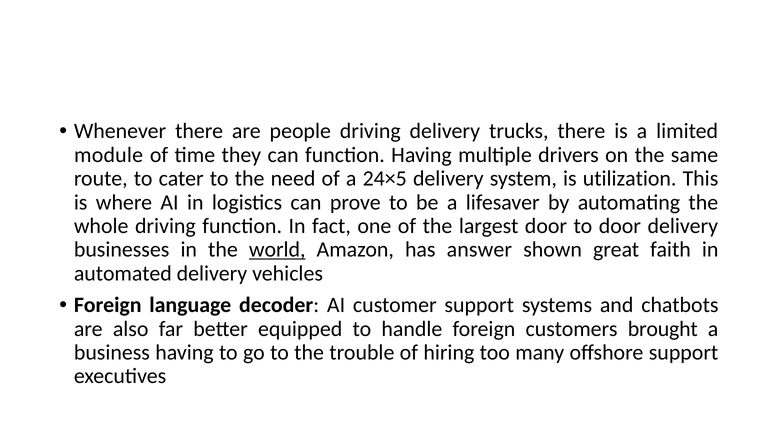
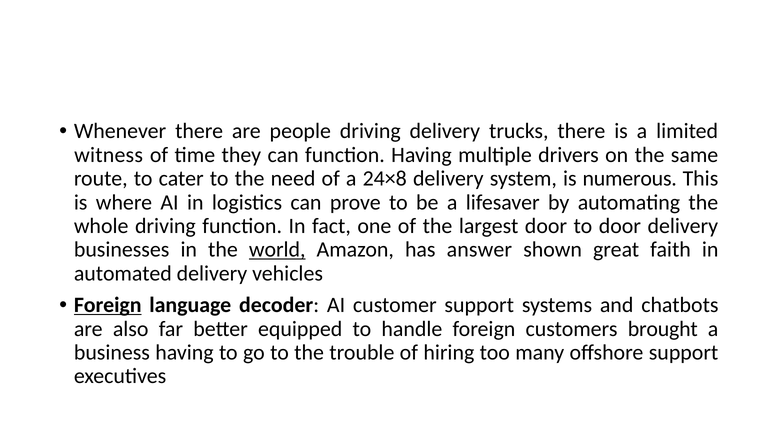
module: module -> witness
24×5: 24×5 -> 24×8
utilization: utilization -> numerous
Foreign at (108, 305) underline: none -> present
